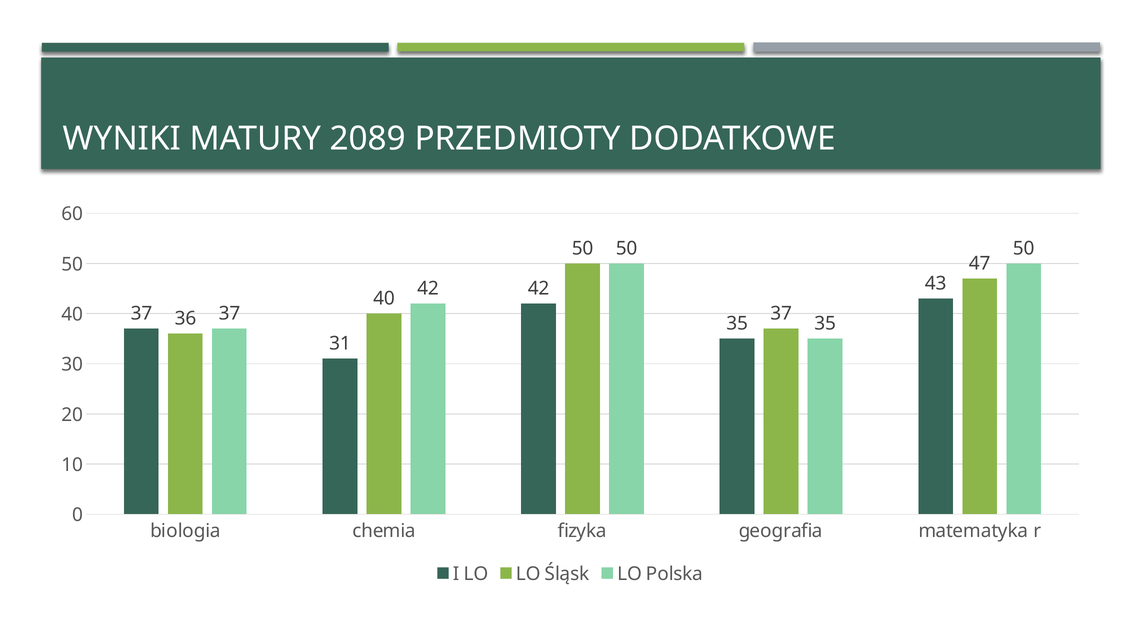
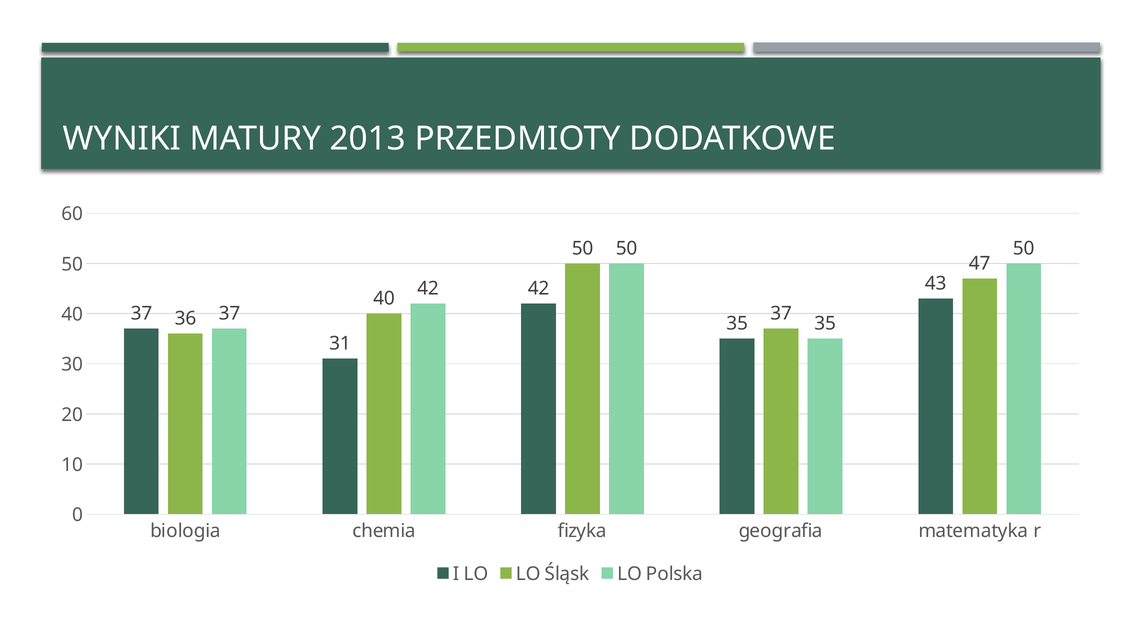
2089: 2089 -> 2013
